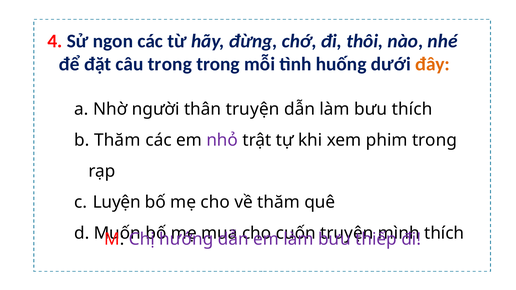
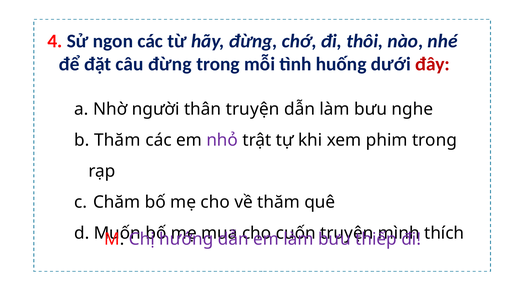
câu trong: trong -> đừng
đây colour: orange -> red
bưu thích: thích -> nghe
Luyện: Luyện -> Chăm
